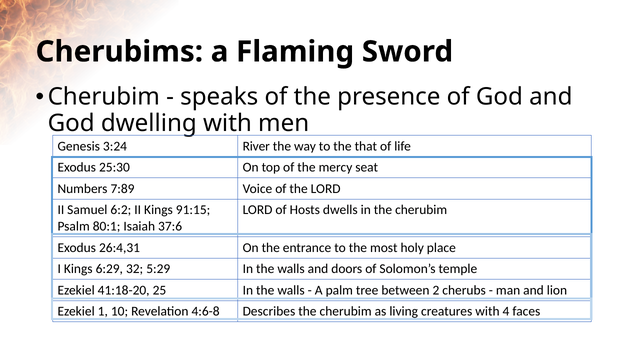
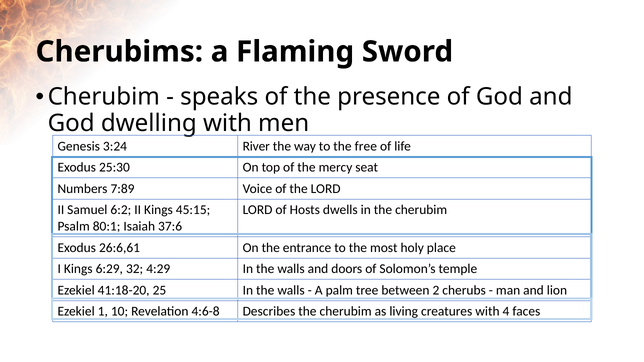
that: that -> free
91:15: 91:15 -> 45:15
26:4,31: 26:4,31 -> 26:6,61
5:29: 5:29 -> 4:29
